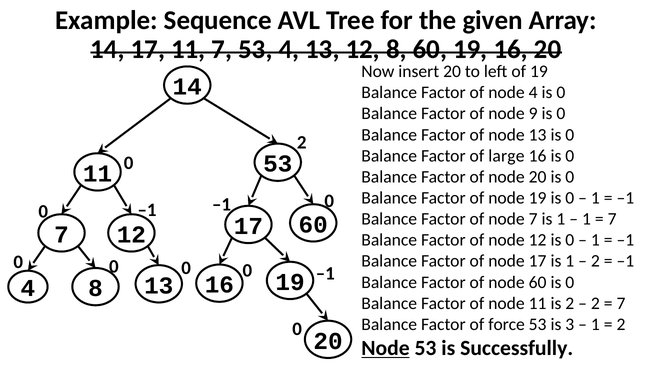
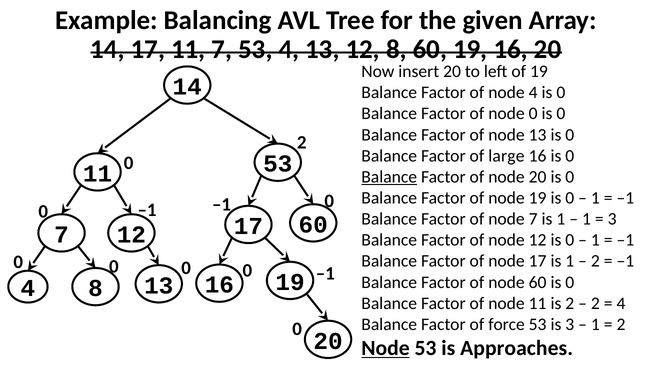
Sequence: Sequence -> Balancing
node 9: 9 -> 0
Balance at (389, 177) underline: none -> present
7 at (612, 219): 7 -> 3
7 at (621, 303): 7 -> 4
Successfully: Successfully -> Approaches
